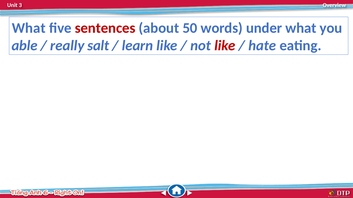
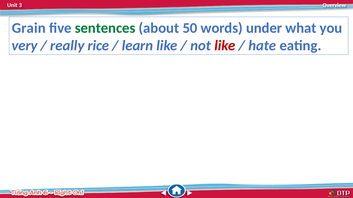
What at (29, 28): What -> Grain
sentences colour: red -> green
able: able -> very
salt: salt -> rice
